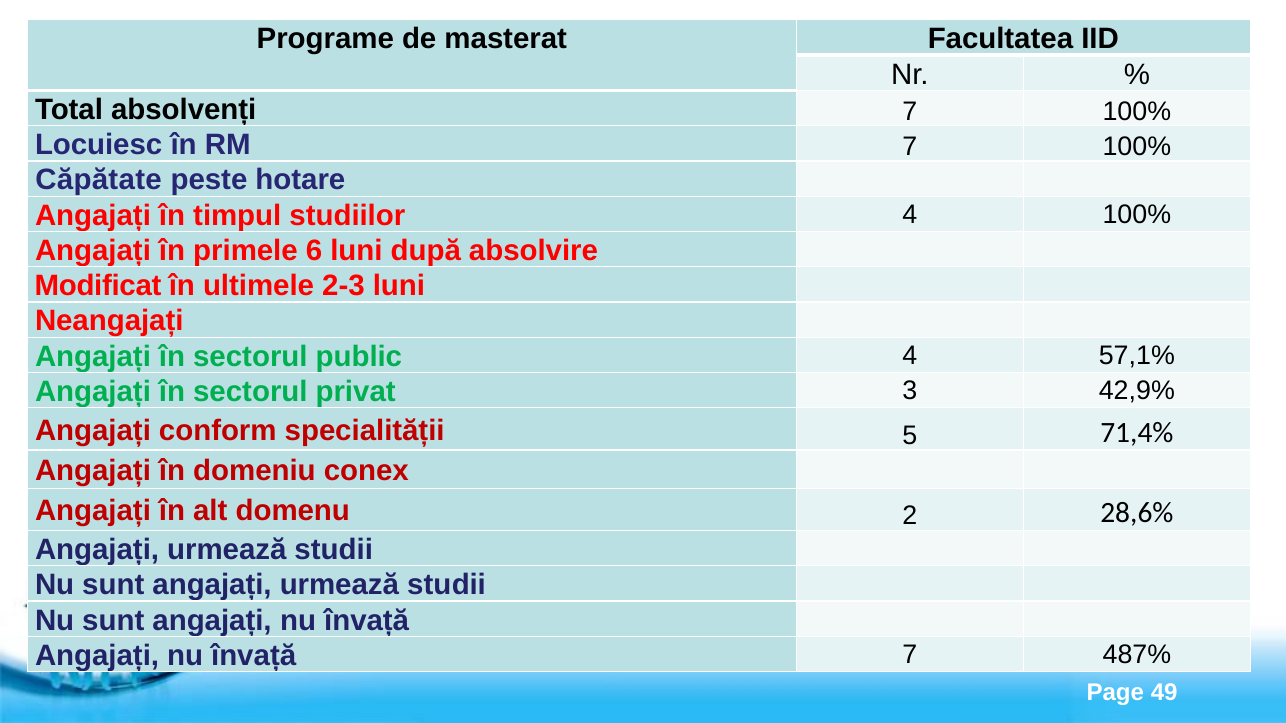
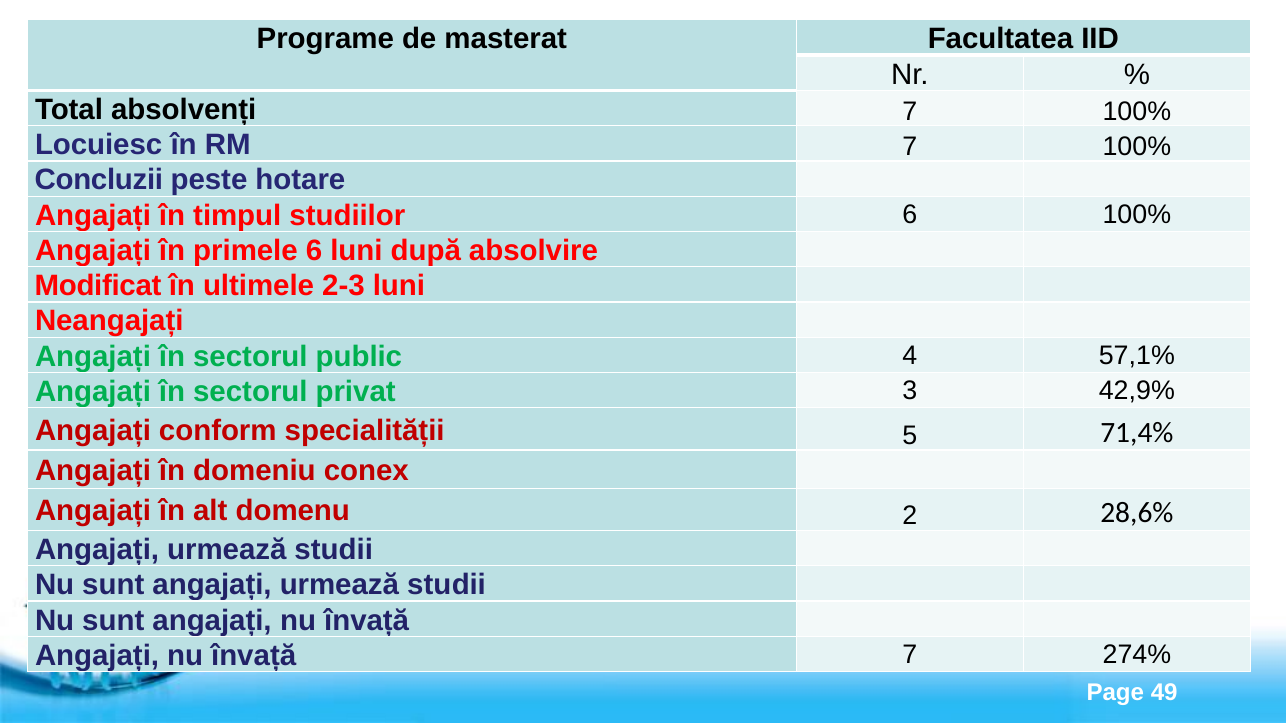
Căpătate: Căpătate -> Concluzii
studiilor 4: 4 -> 6
487%: 487% -> 274%
